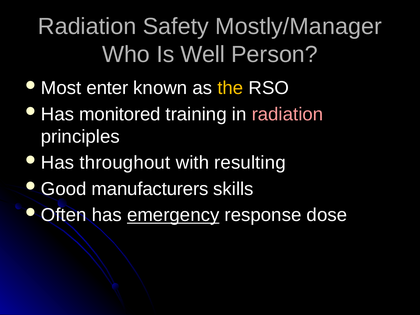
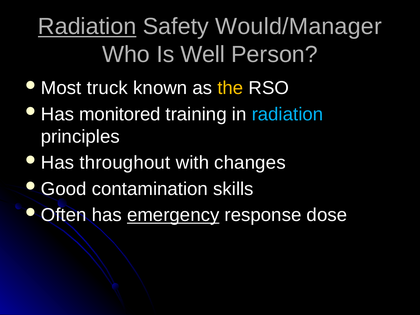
Radiation at (87, 27) underline: none -> present
Mostly/Manager: Mostly/Manager -> Would/Manager
enter: enter -> truck
radiation at (287, 114) colour: pink -> light blue
resulting: resulting -> changes
manufacturers: manufacturers -> contamination
